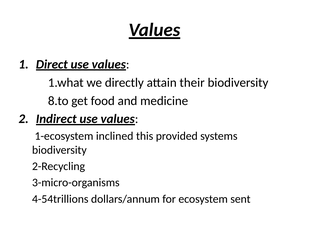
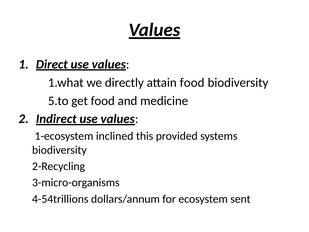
attain their: their -> food
8.to: 8.to -> 5.to
